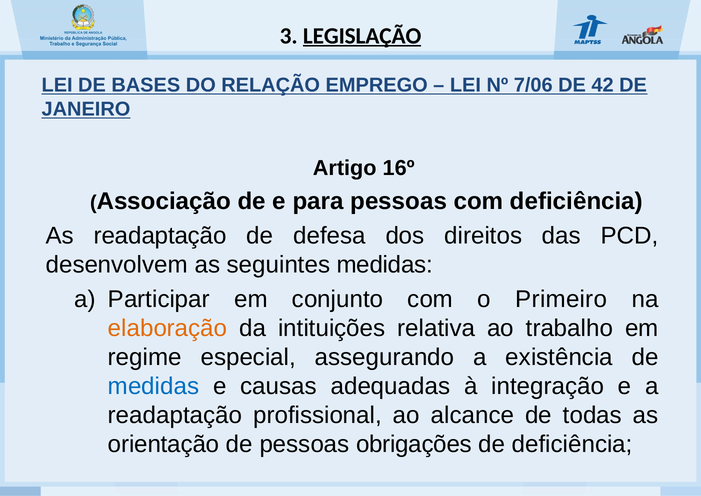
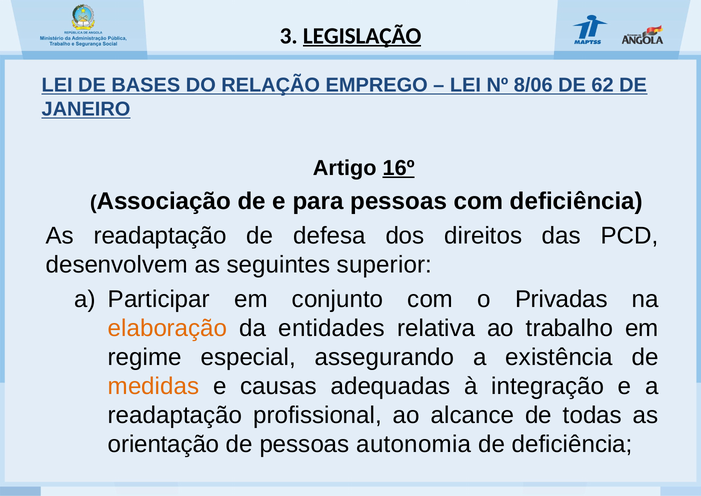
7/06: 7/06 -> 8/06
42: 42 -> 62
16º underline: none -> present
seguintes medidas: medidas -> superior
Primeiro: Primeiro -> Privadas
intituições: intituições -> entidades
medidas at (154, 386) colour: blue -> orange
obrigações: obrigações -> autonomia
